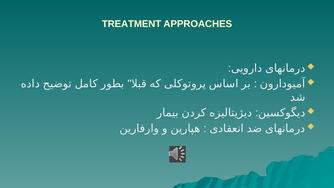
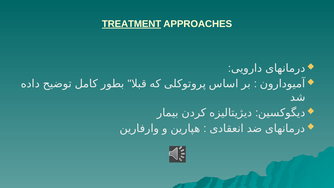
TREATMENT underline: none -> present
